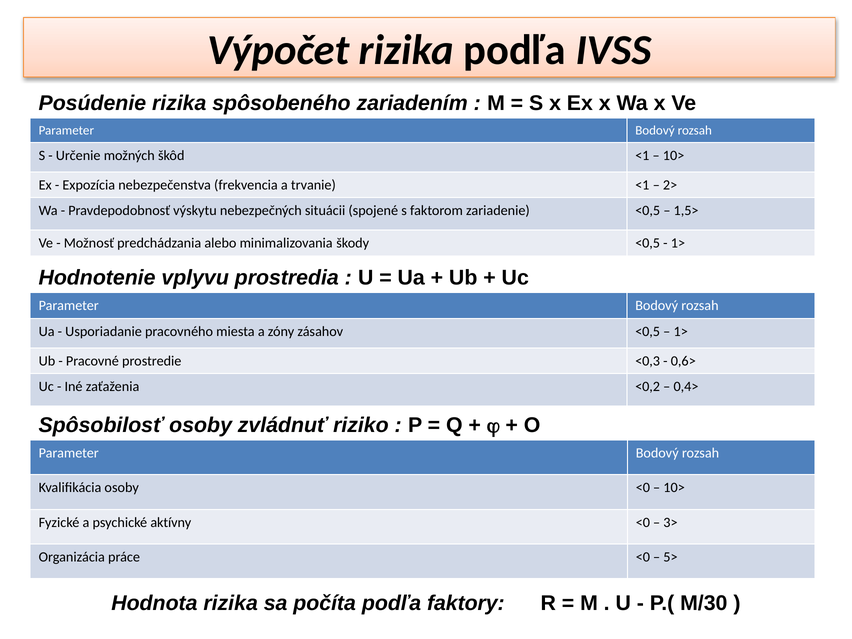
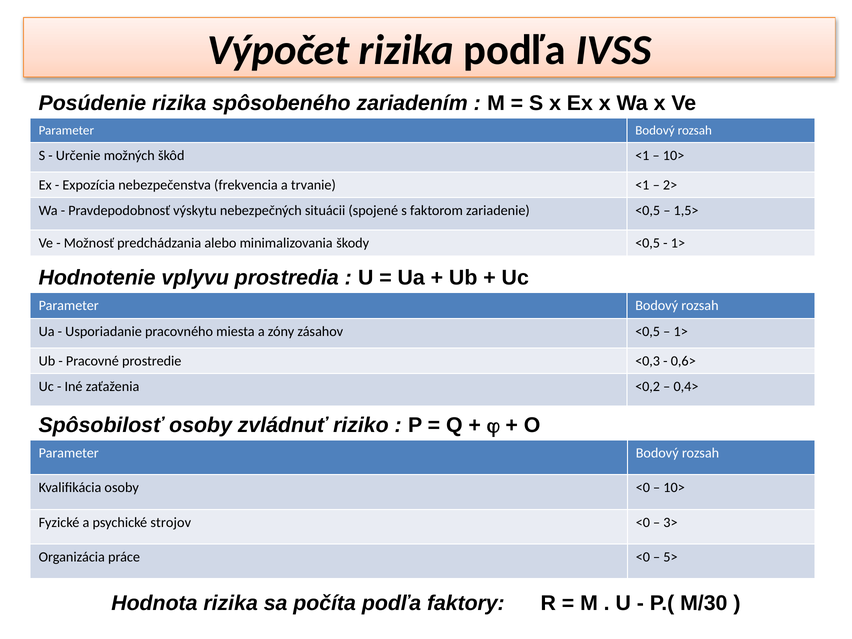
aktívny: aktívny -> strojov
